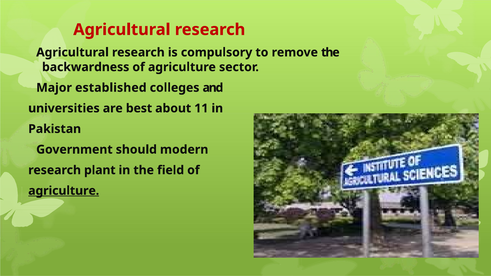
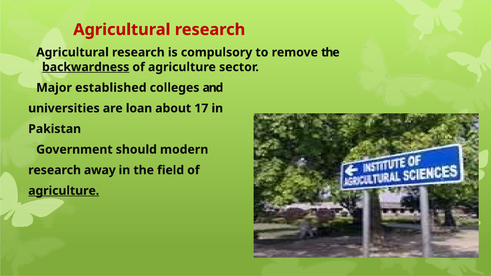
backwardness underline: none -> present
best: best -> loan
11: 11 -> 17
plant: plant -> away
